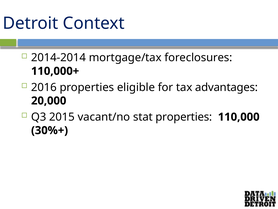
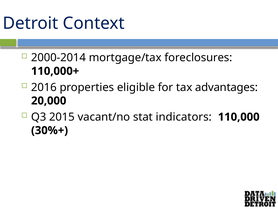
2014-2014: 2014-2014 -> 2000-2014
stat properties: properties -> indicators
